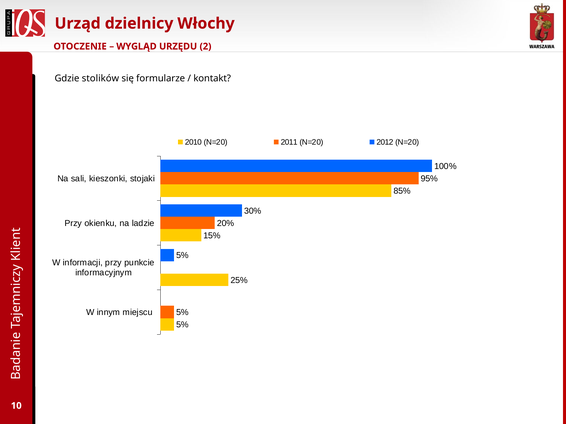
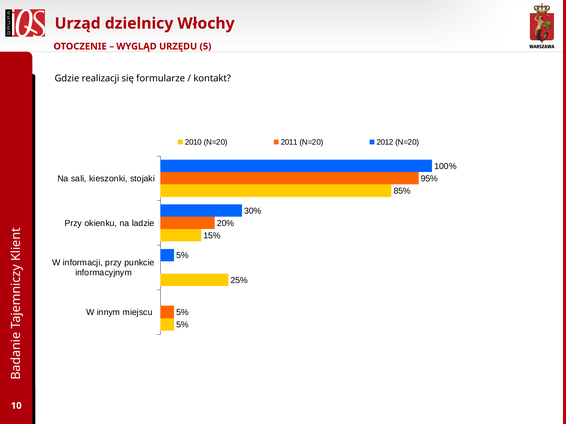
2: 2 -> 5
stolików: stolików -> realizacji
